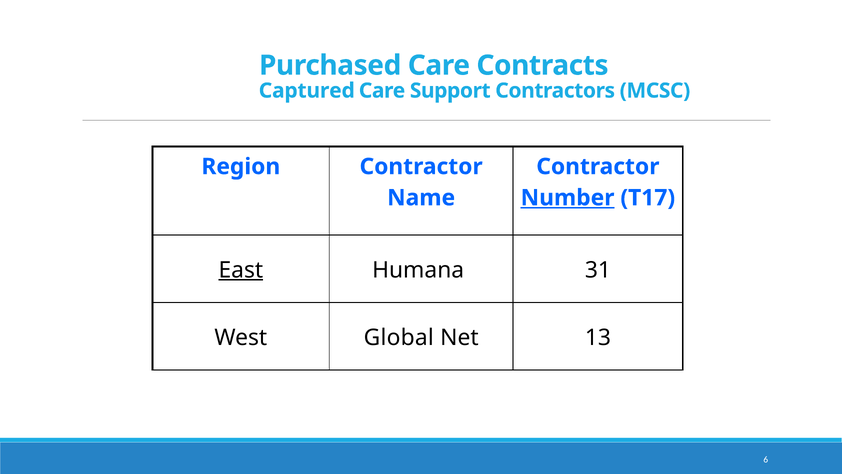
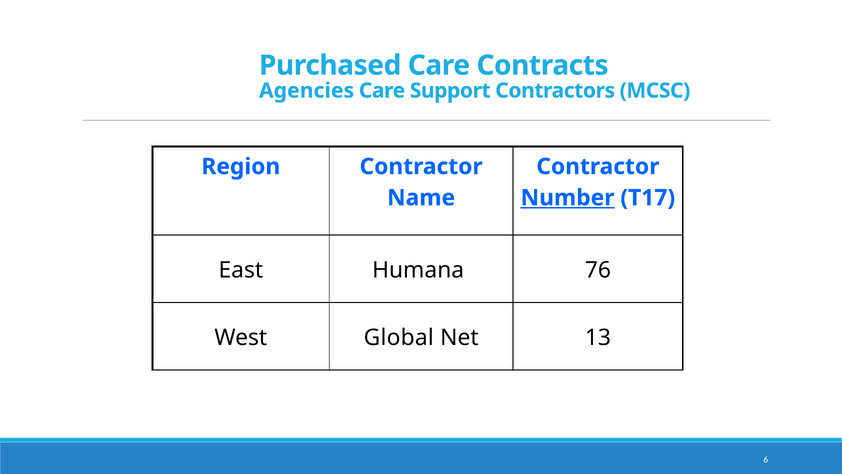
Captured: Captured -> Agencies
East underline: present -> none
31: 31 -> 76
